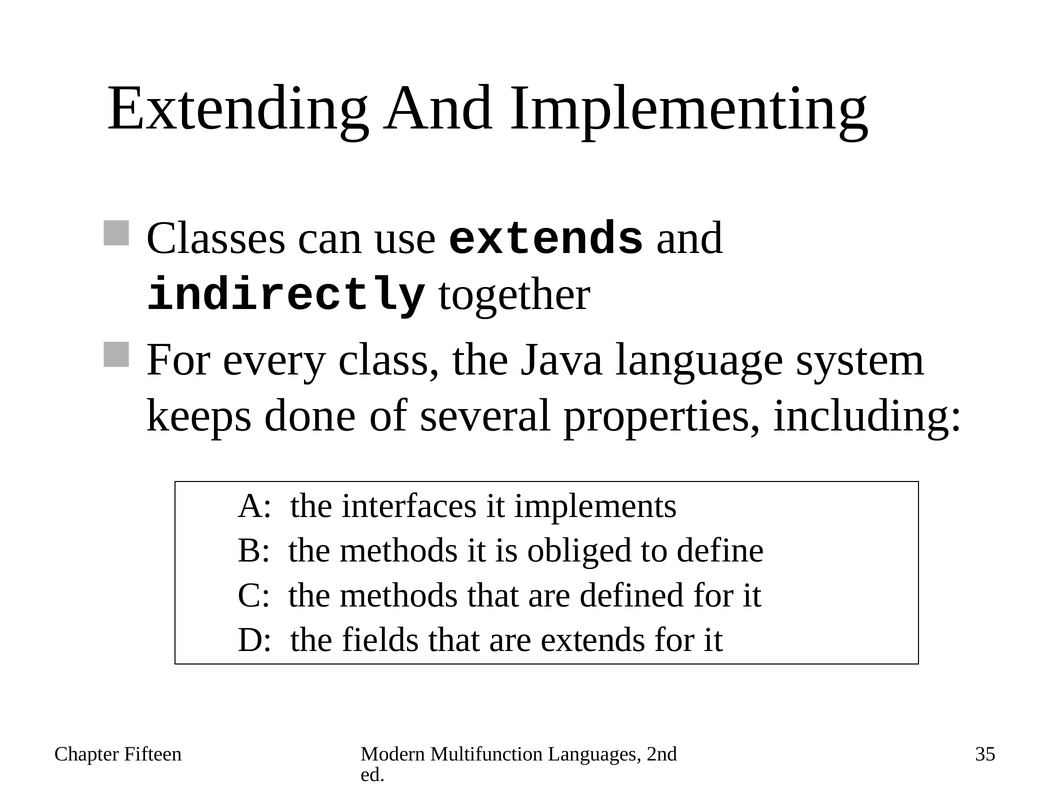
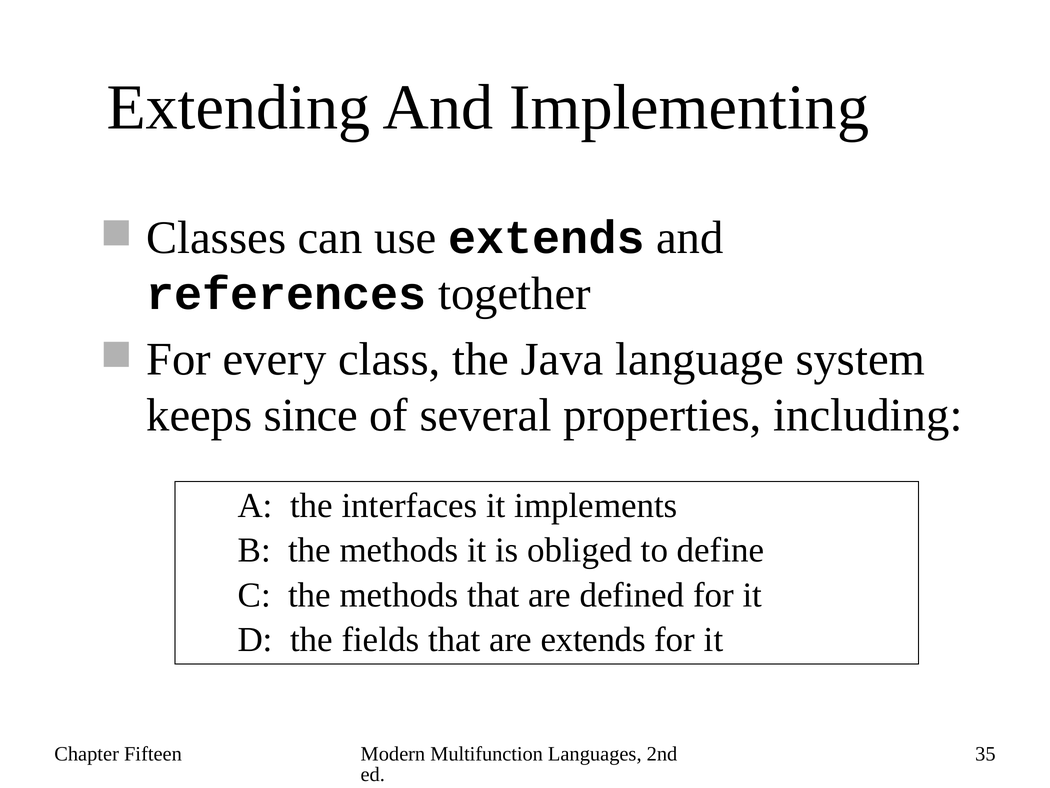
indirectly: indirectly -> references
done: done -> since
